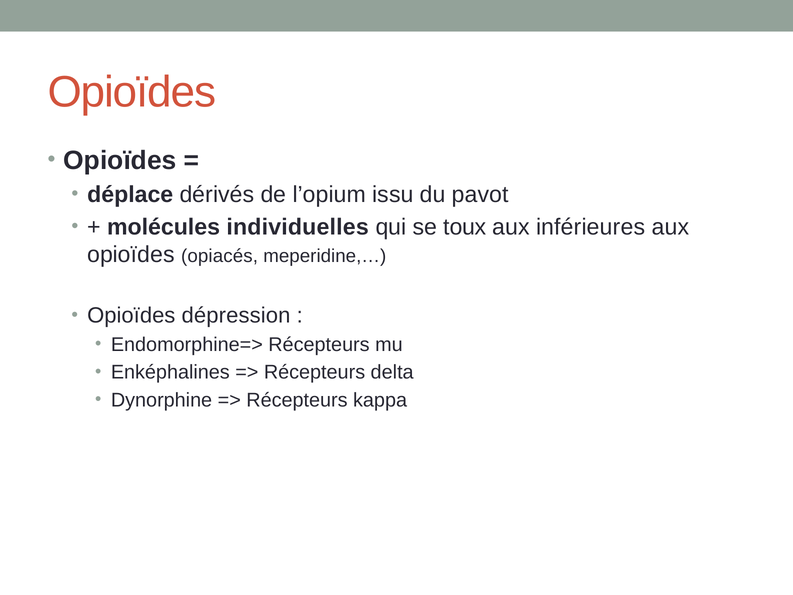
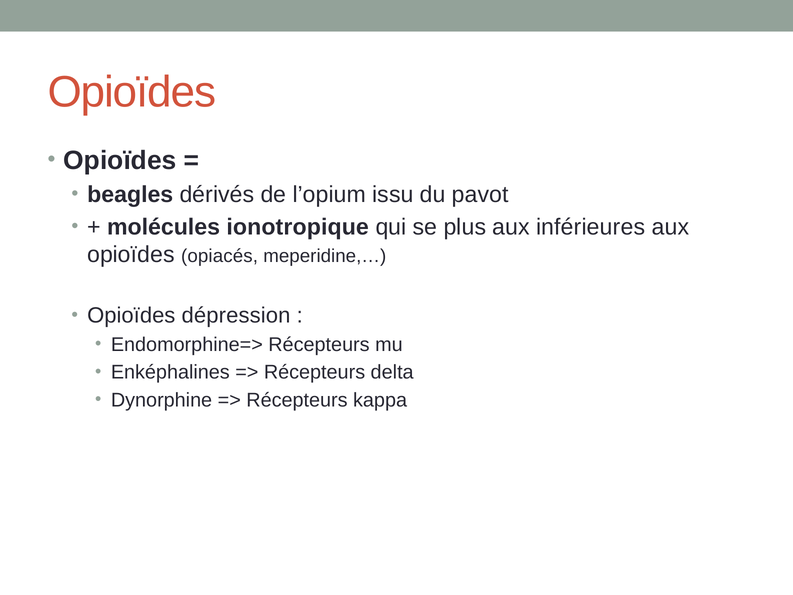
déplace: déplace -> beagles
individuelles: individuelles -> ionotropique
toux: toux -> plus
